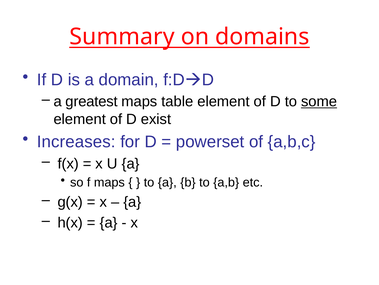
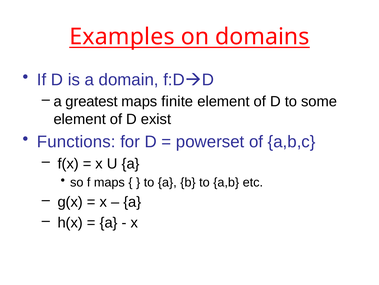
Summary: Summary -> Examples
table: table -> finite
some underline: present -> none
Increases: Increases -> Functions
